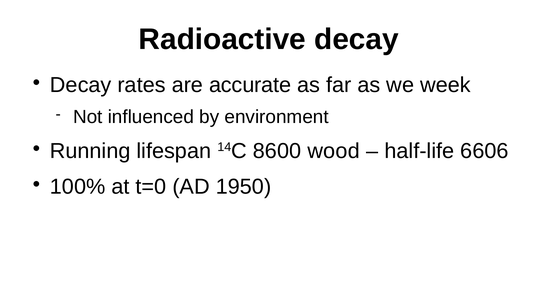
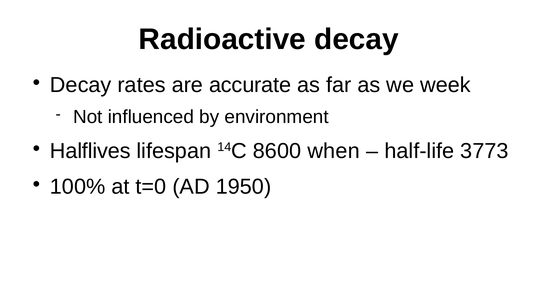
Running: Running -> Halflives
wood: wood -> when
6606: 6606 -> 3773
